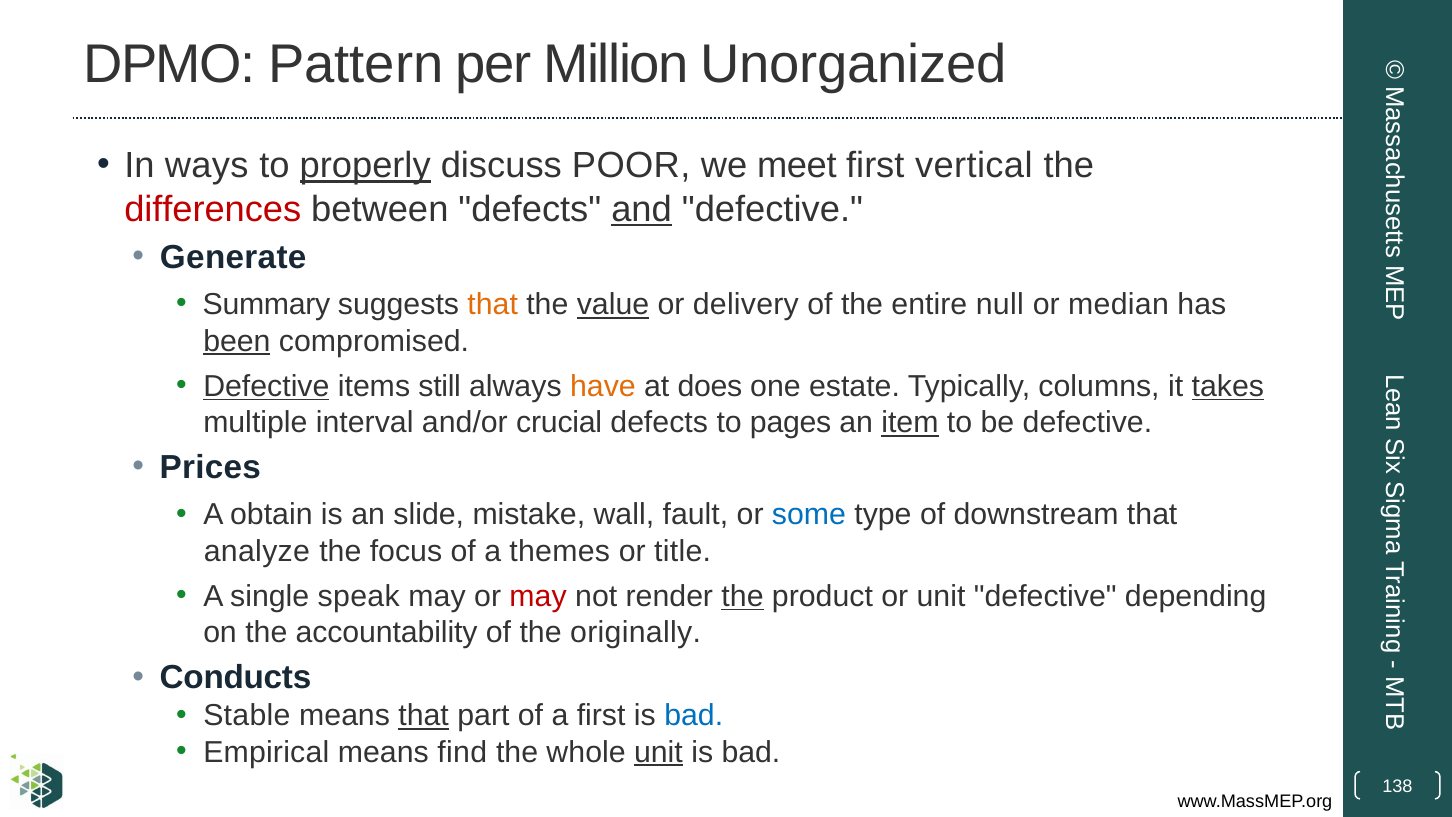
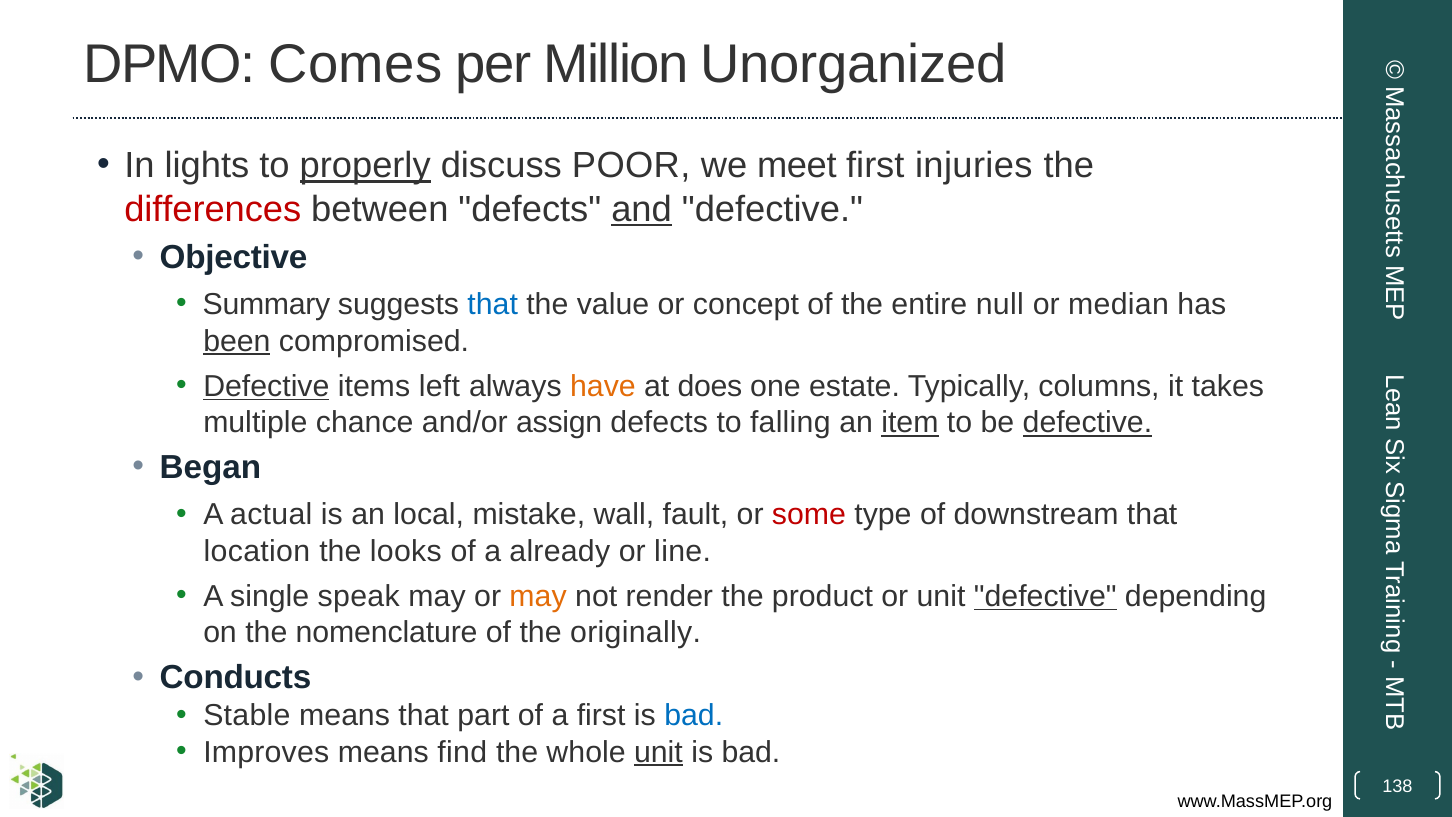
Pattern: Pattern -> Comes
ways: ways -> lights
vertical: vertical -> injuries
Generate: Generate -> Objective
that at (493, 305) colour: orange -> blue
value underline: present -> none
delivery: delivery -> concept
still: still -> left
takes underline: present -> none
interval: interval -> chance
crucial: crucial -> assign
pages: pages -> falling
defective at (1087, 423) underline: none -> present
Prices: Prices -> Began
obtain: obtain -> actual
slide: slide -> local
some colour: blue -> red
analyze: analyze -> location
focus: focus -> looks
themes: themes -> already
title: title -> line
may at (538, 596) colour: red -> orange
the at (743, 596) underline: present -> none
defective at (1045, 596) underline: none -> present
accountability: accountability -> nomenclature
that at (424, 716) underline: present -> none
Empirical: Empirical -> Improves
